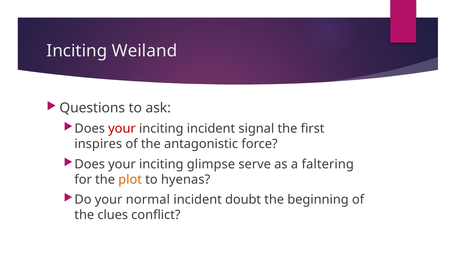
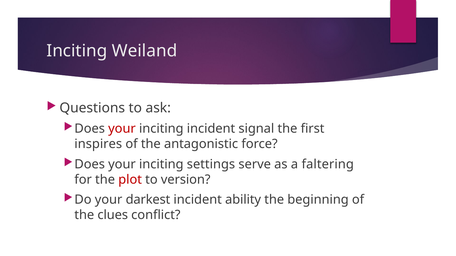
glimpse: glimpse -> settings
plot colour: orange -> red
hyenas: hyenas -> version
normal: normal -> darkest
doubt: doubt -> ability
